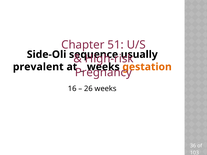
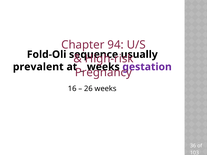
51: 51 -> 94
Side-Oli: Side-Oli -> Fold-Oli
gestation colour: orange -> purple
